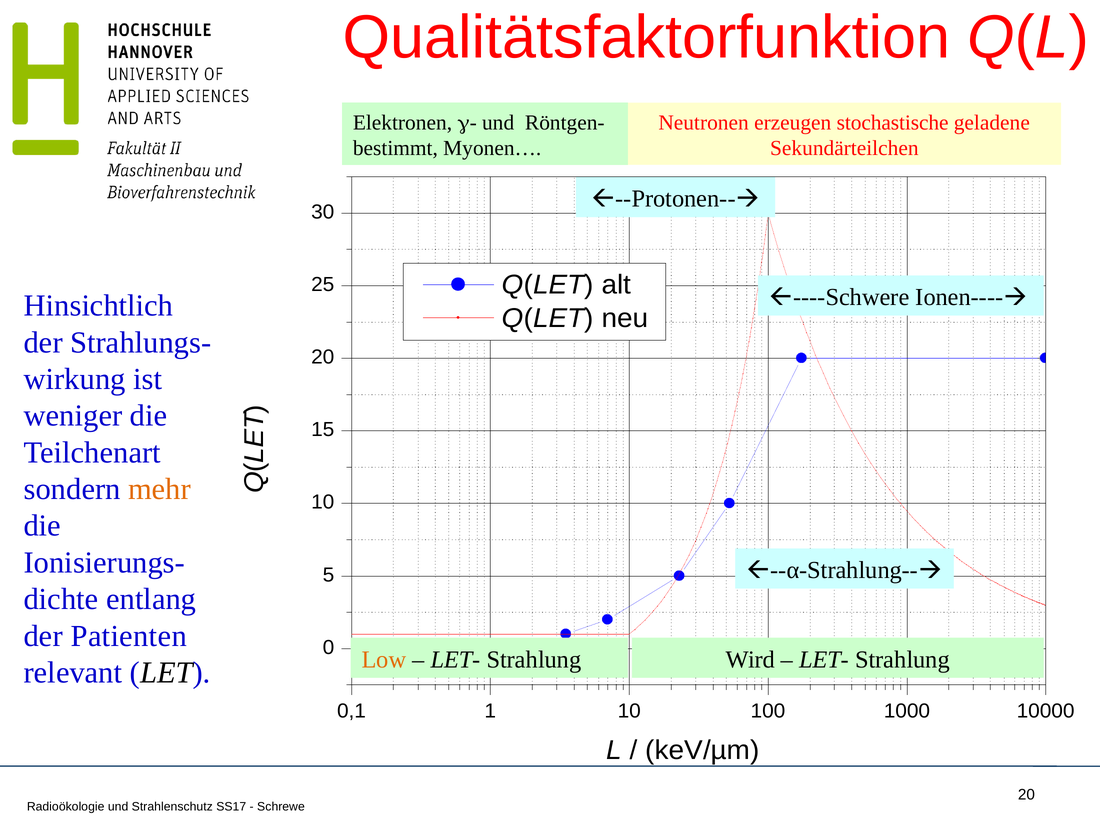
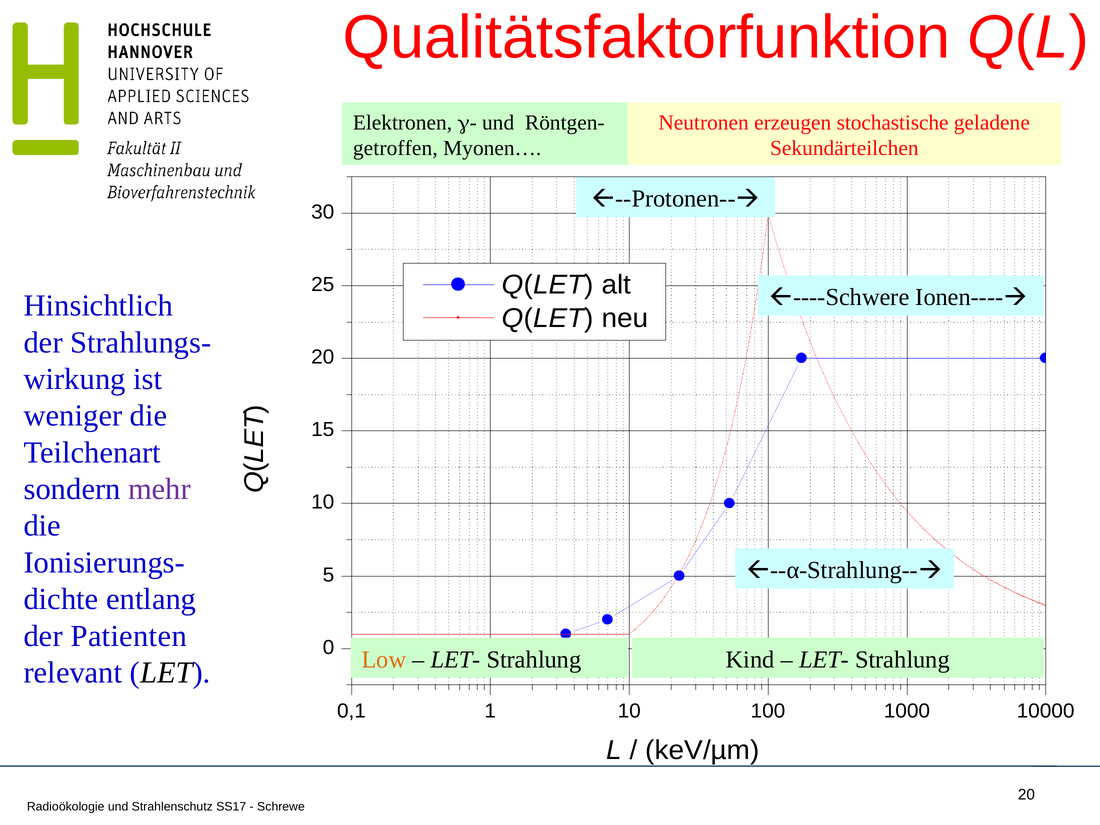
bestimmt: bestimmt -> getroffen
mehr colour: orange -> purple
Wird: Wird -> Kind
